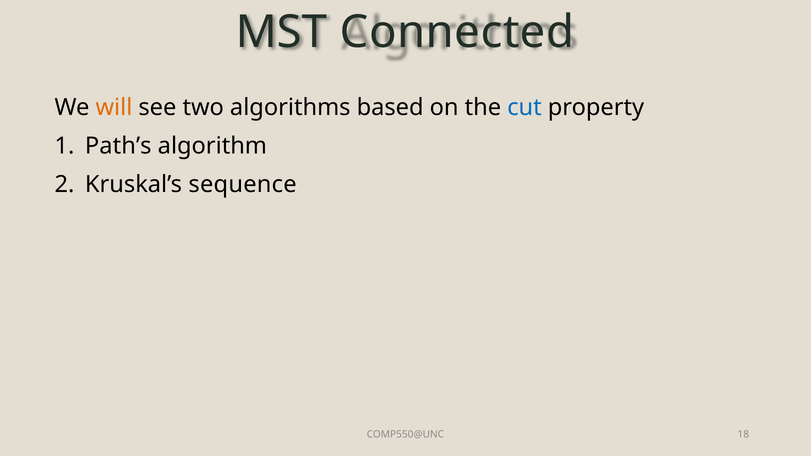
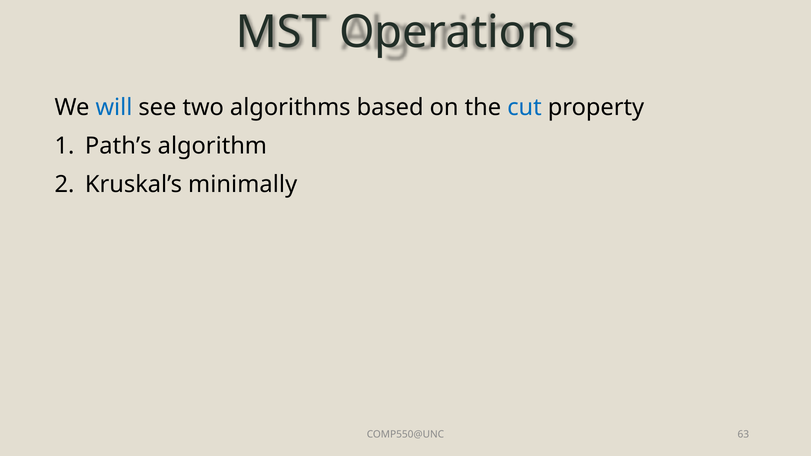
Connected: Connected -> Operations
will colour: orange -> blue
sequence: sequence -> minimally
18: 18 -> 63
